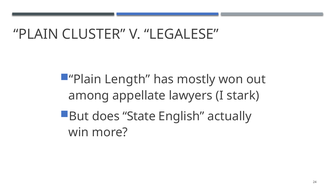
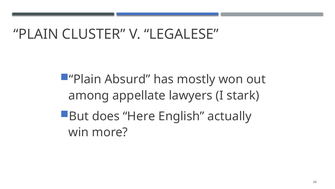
Length: Length -> Absurd
State: State -> Here
